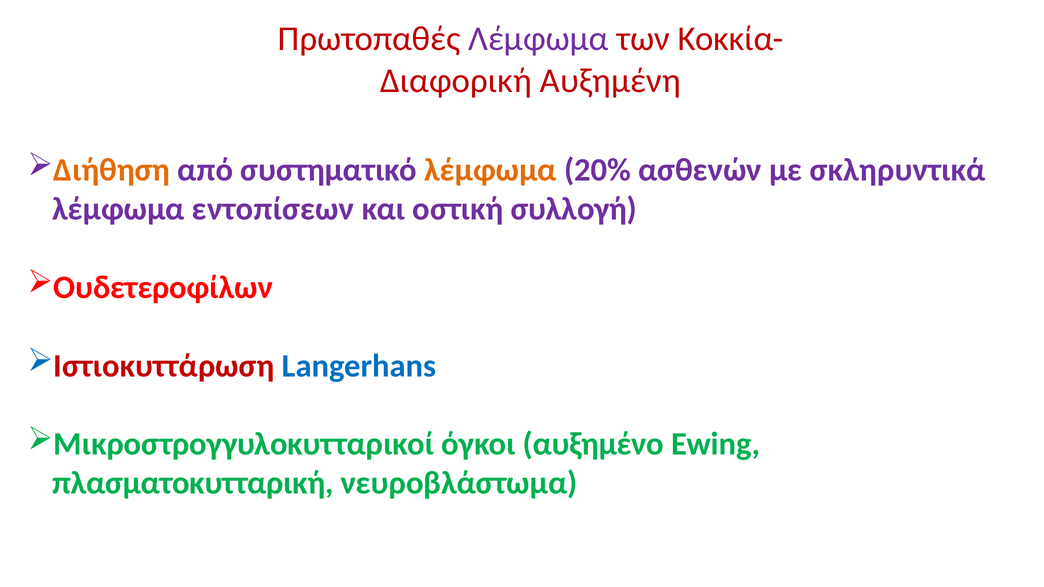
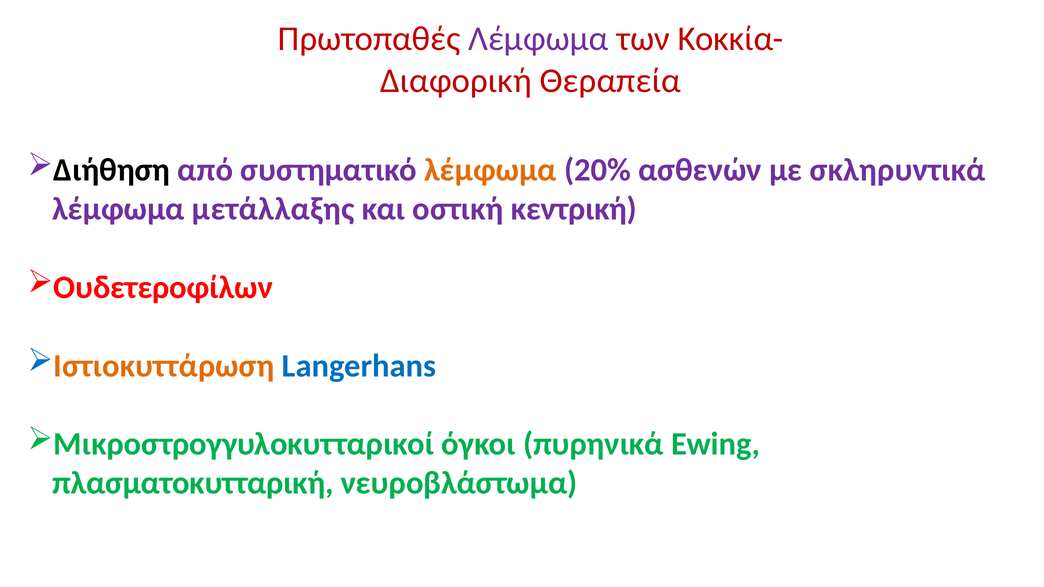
Αυξημένη: Αυξημένη -> Θεραπεία
Διήθηση colour: orange -> black
εντοπίσεων: εντοπίσεων -> μετάλλαξης
συλλογή: συλλογή -> κεντρική
Ιστιοκυττάρωση colour: red -> orange
αυξημένο: αυξημένο -> πυρηνικά
